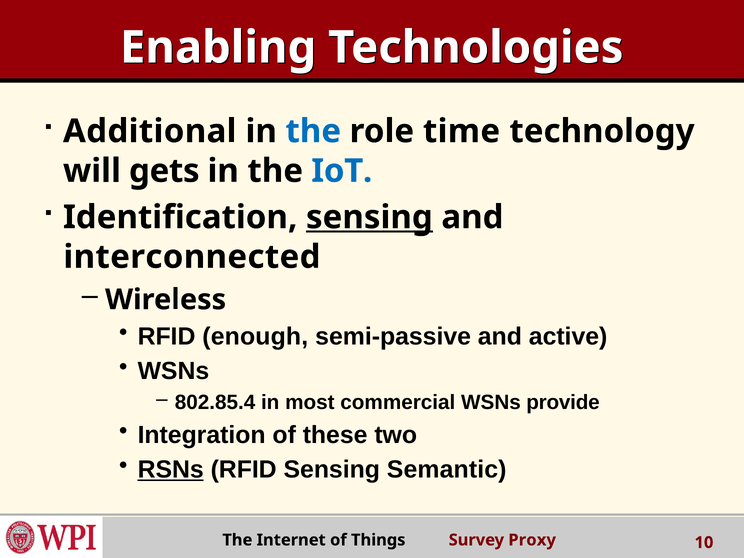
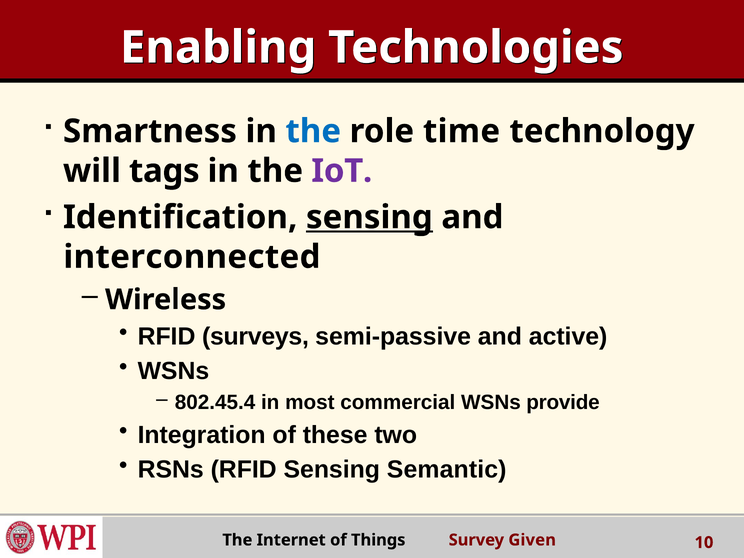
Additional: Additional -> Smartness
gets: gets -> tags
IoT colour: blue -> purple
enough: enough -> surveys
802.85.4: 802.85.4 -> 802.45.4
RSNs underline: present -> none
Proxy: Proxy -> Given
